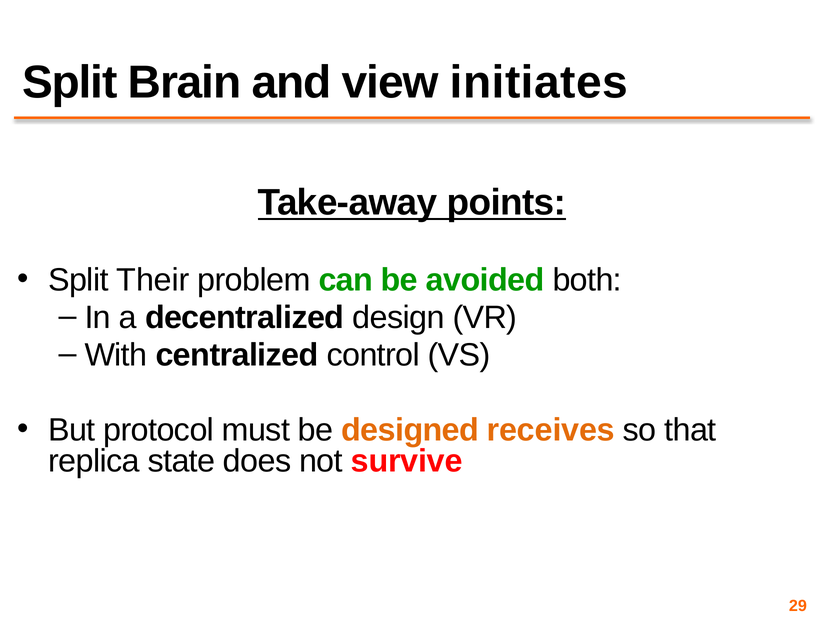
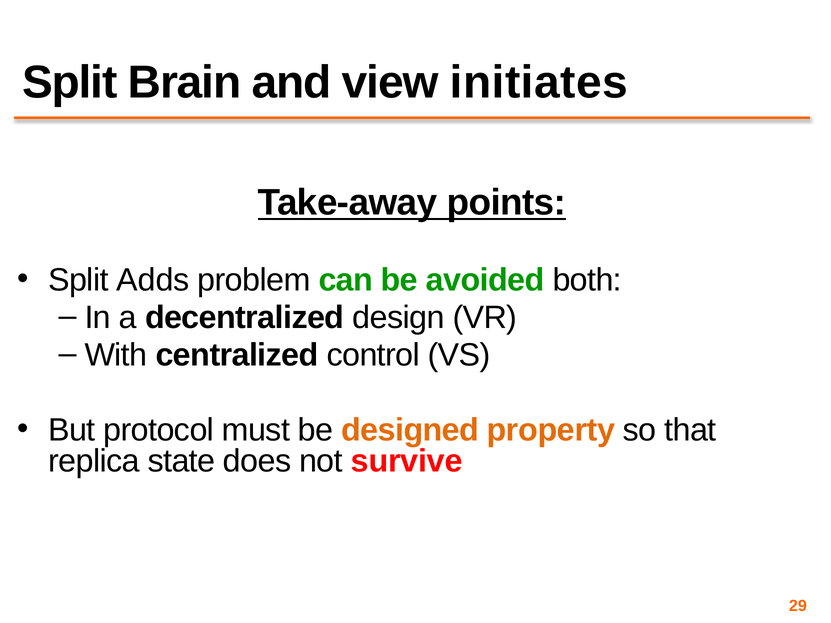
Their: Their -> Adds
receives: receives -> property
